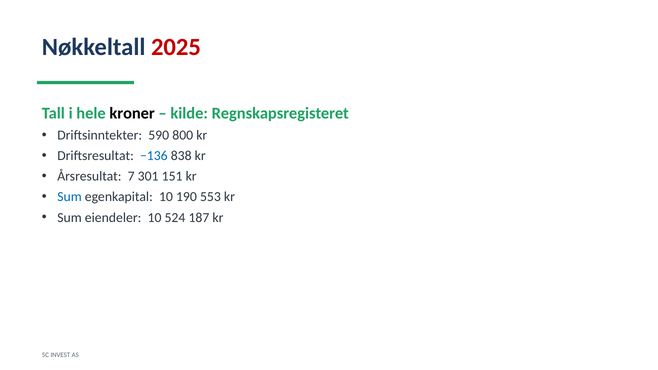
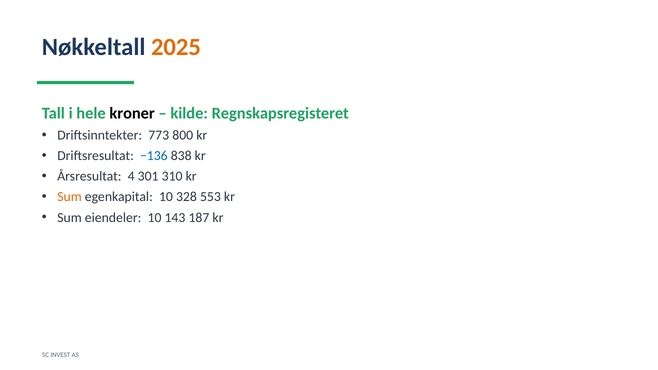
2025 colour: red -> orange
590: 590 -> 773
7: 7 -> 4
151: 151 -> 310
Sum at (70, 197) colour: blue -> orange
190: 190 -> 328
524: 524 -> 143
